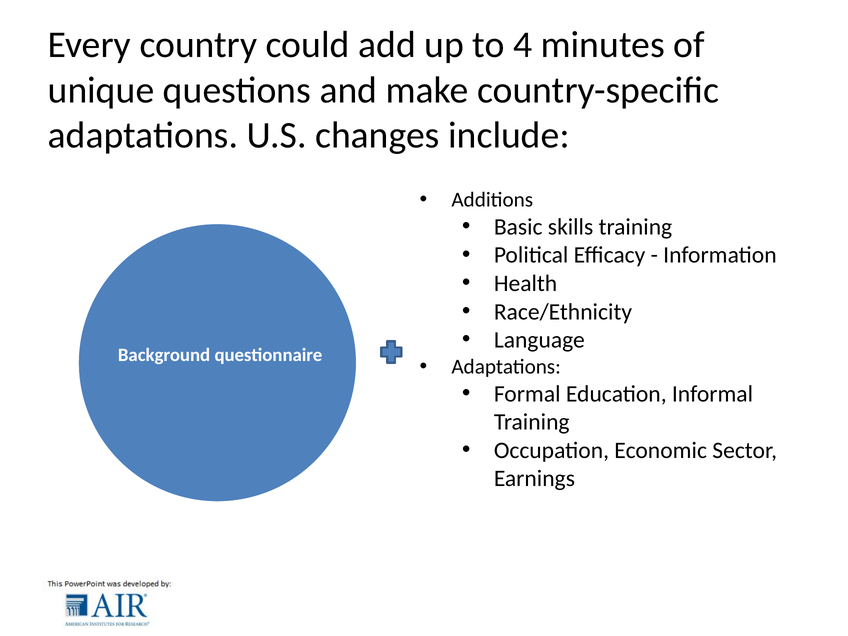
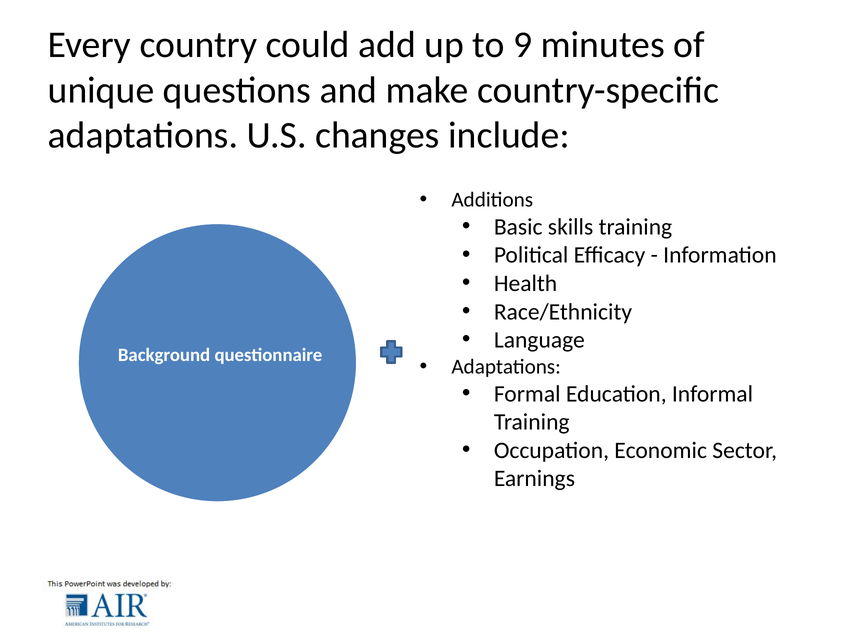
4: 4 -> 9
